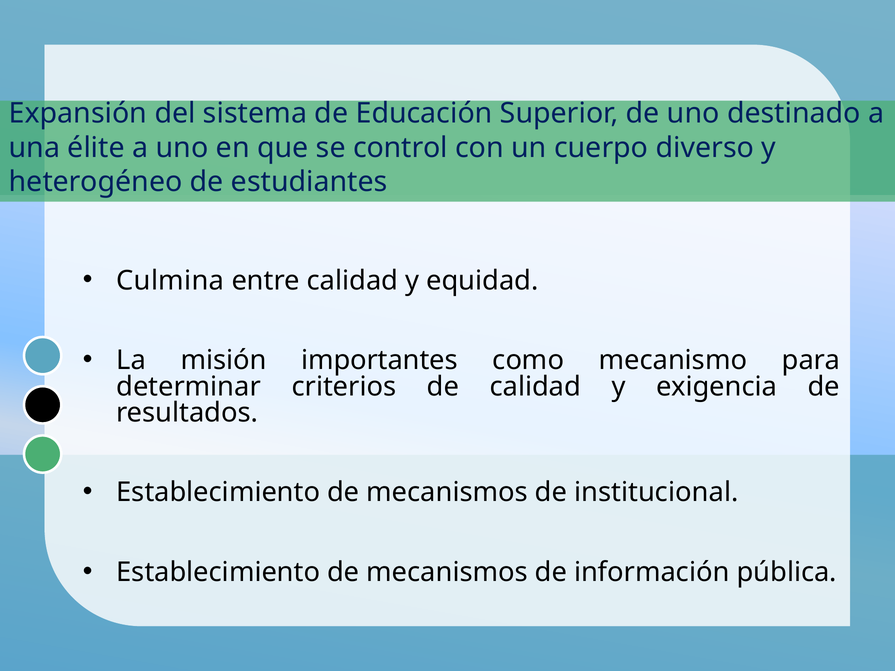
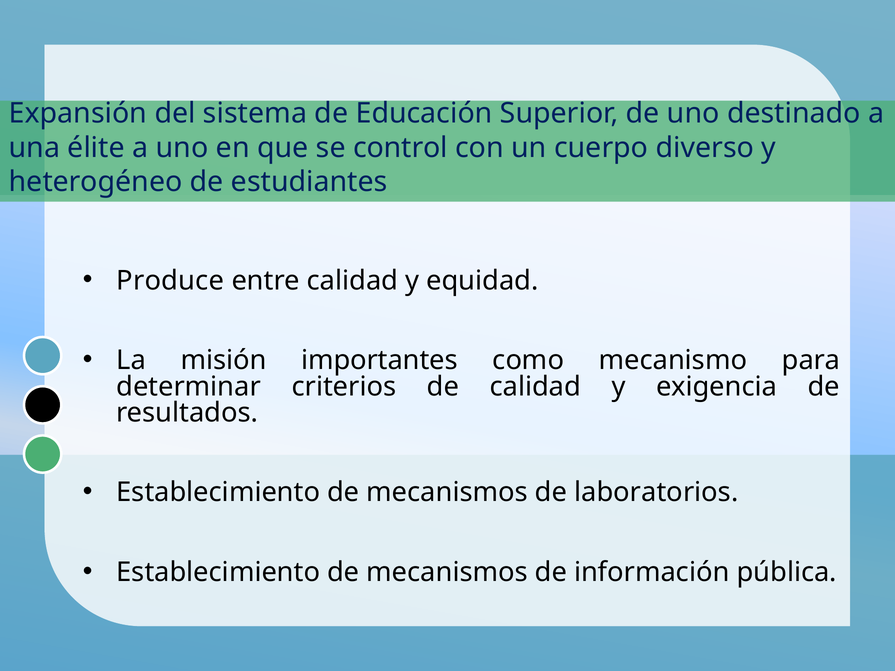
Culmina: Culmina -> Produce
institucional: institucional -> laboratorios
